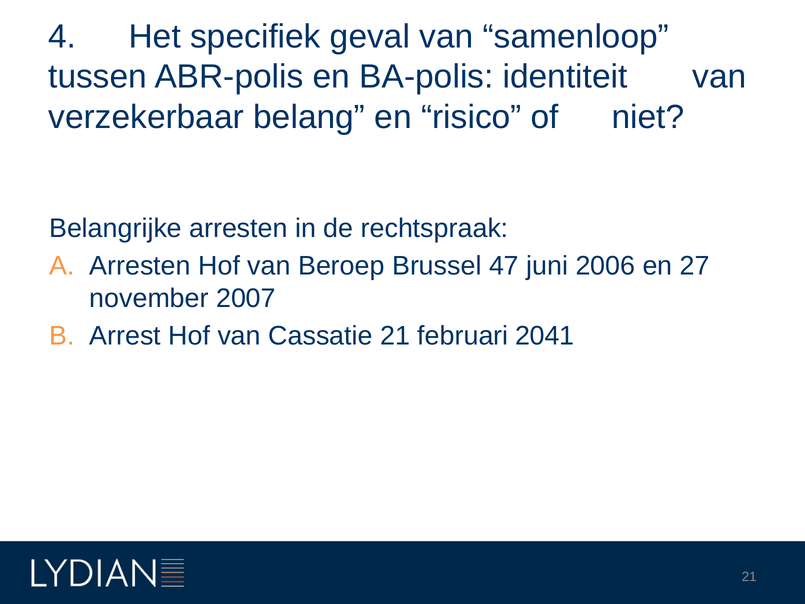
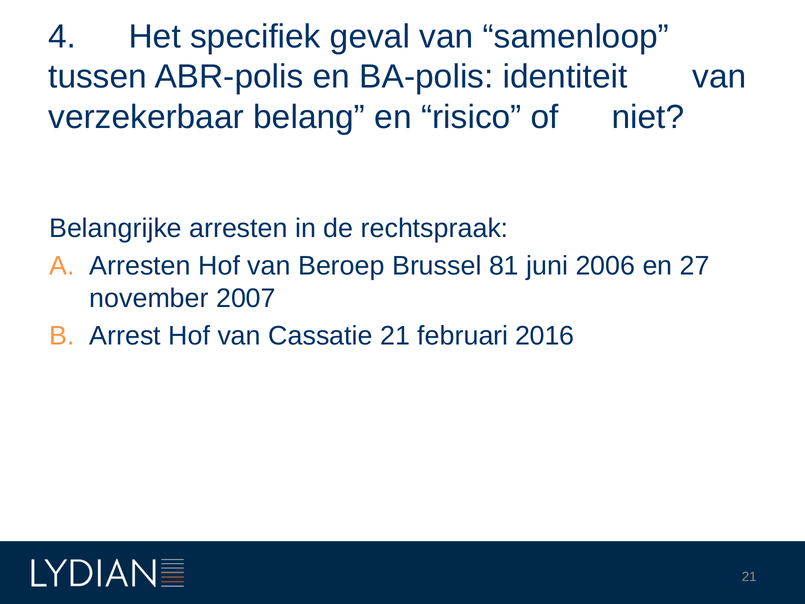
47: 47 -> 81
2041: 2041 -> 2016
